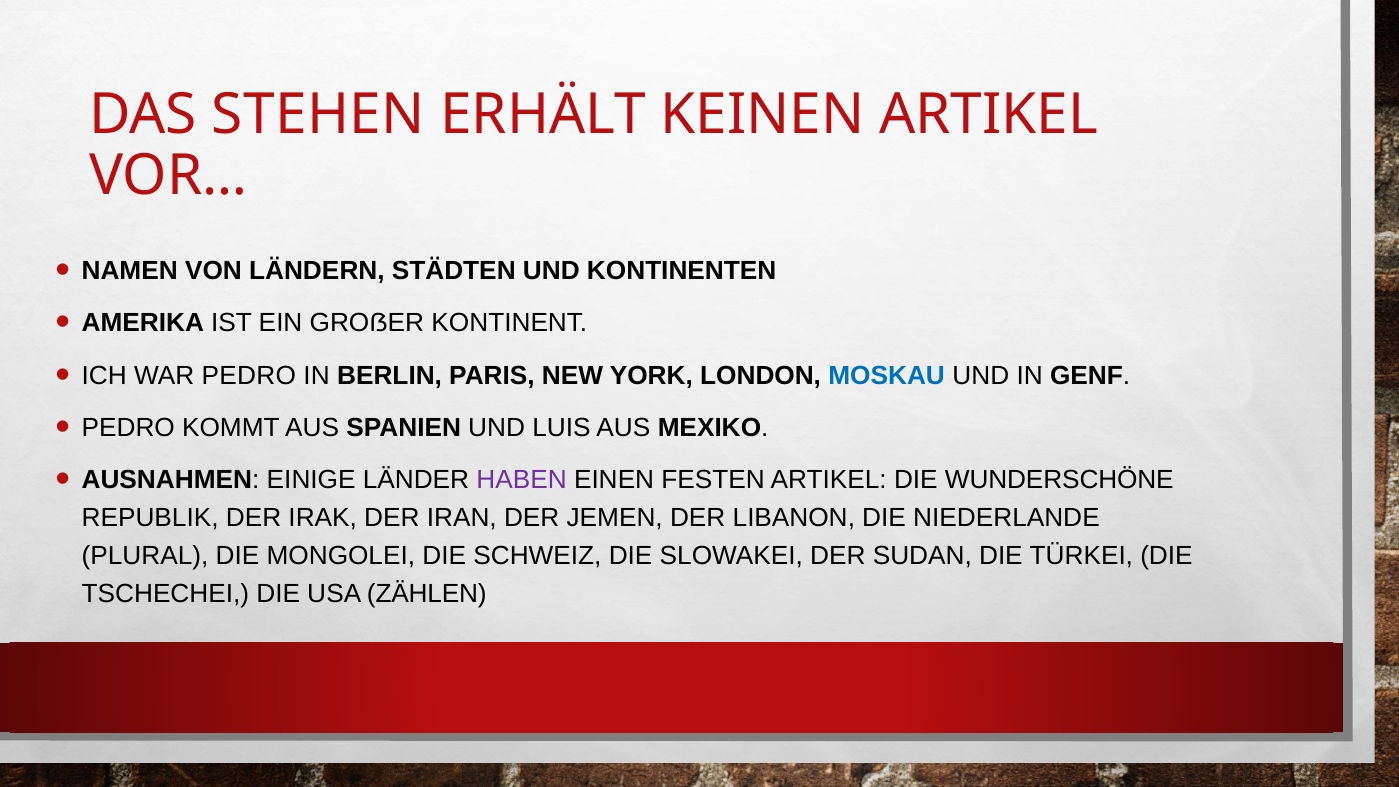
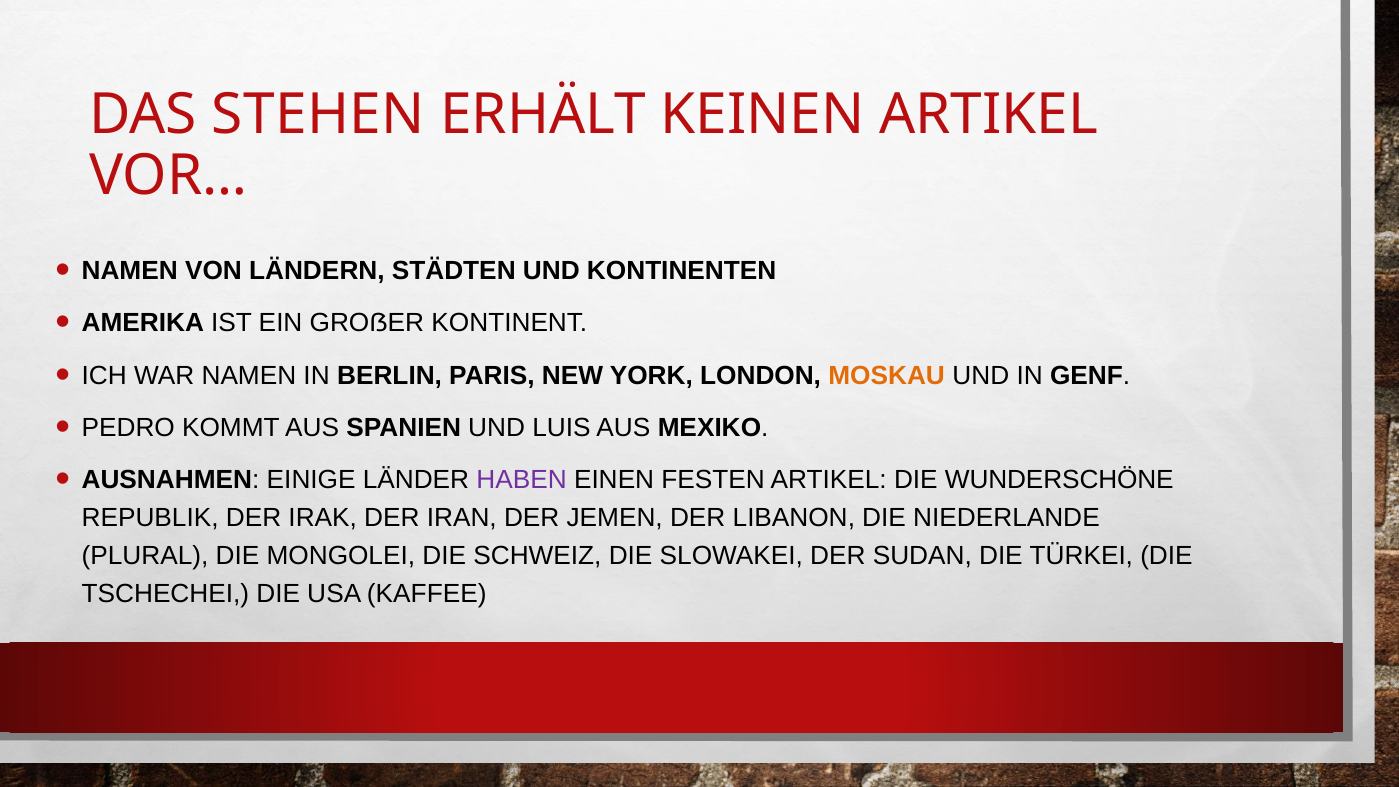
WAR PEDRO: PEDRO -> NAMEN
MOSKAU colour: blue -> orange
ZÄHLEN: ZÄHLEN -> KAFFEE
